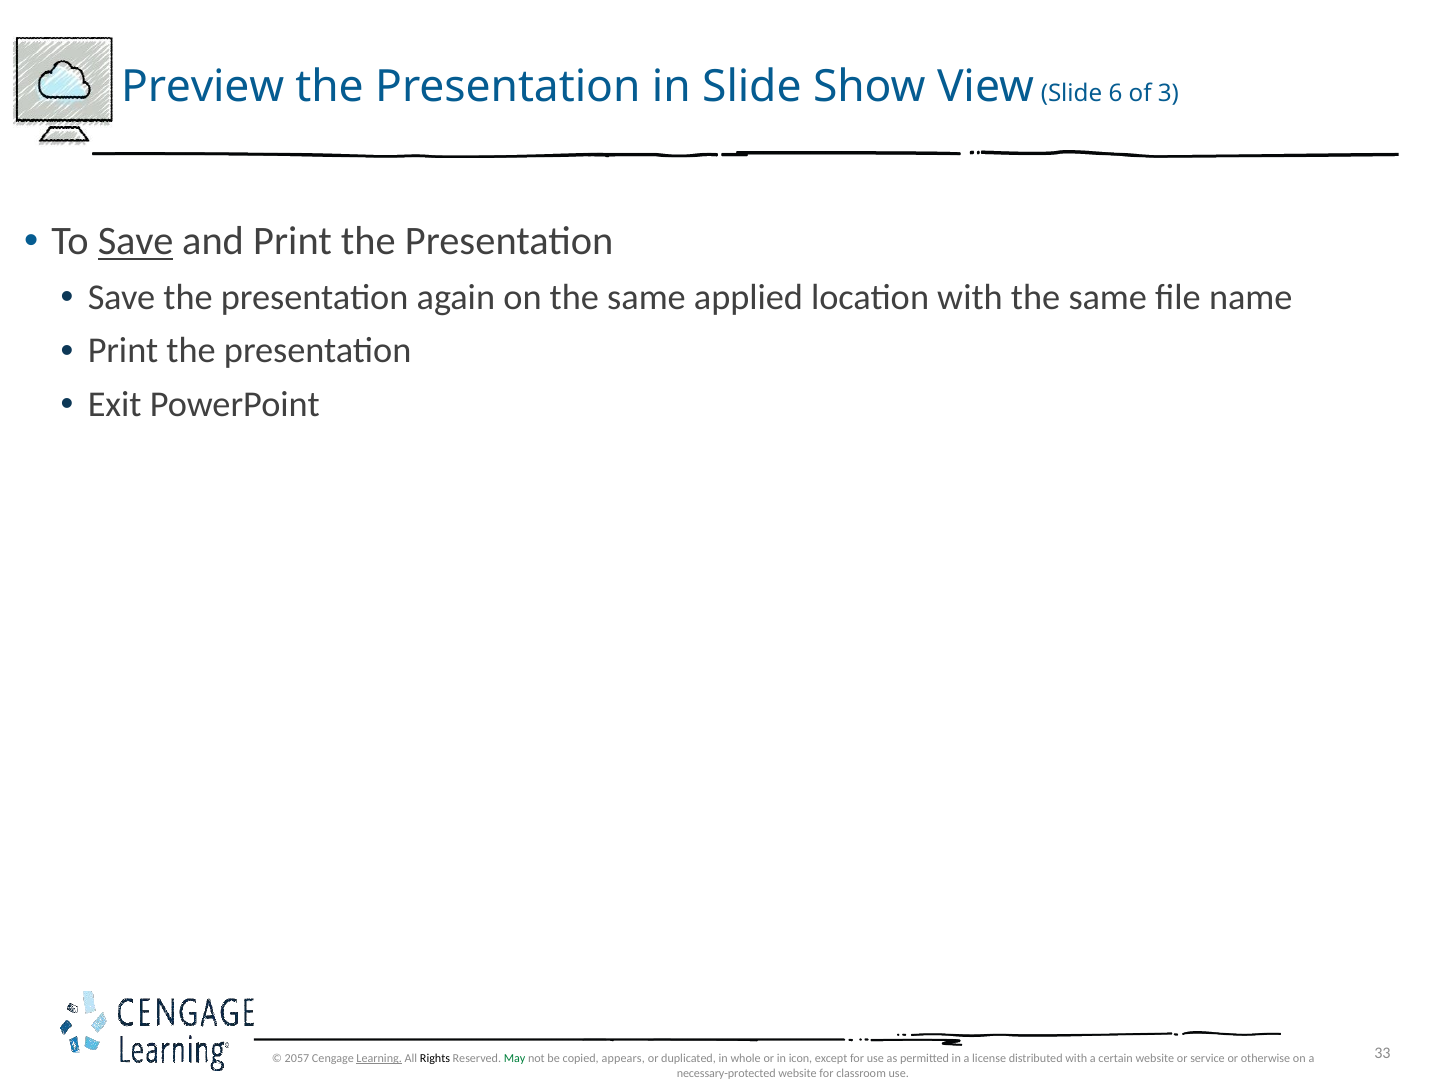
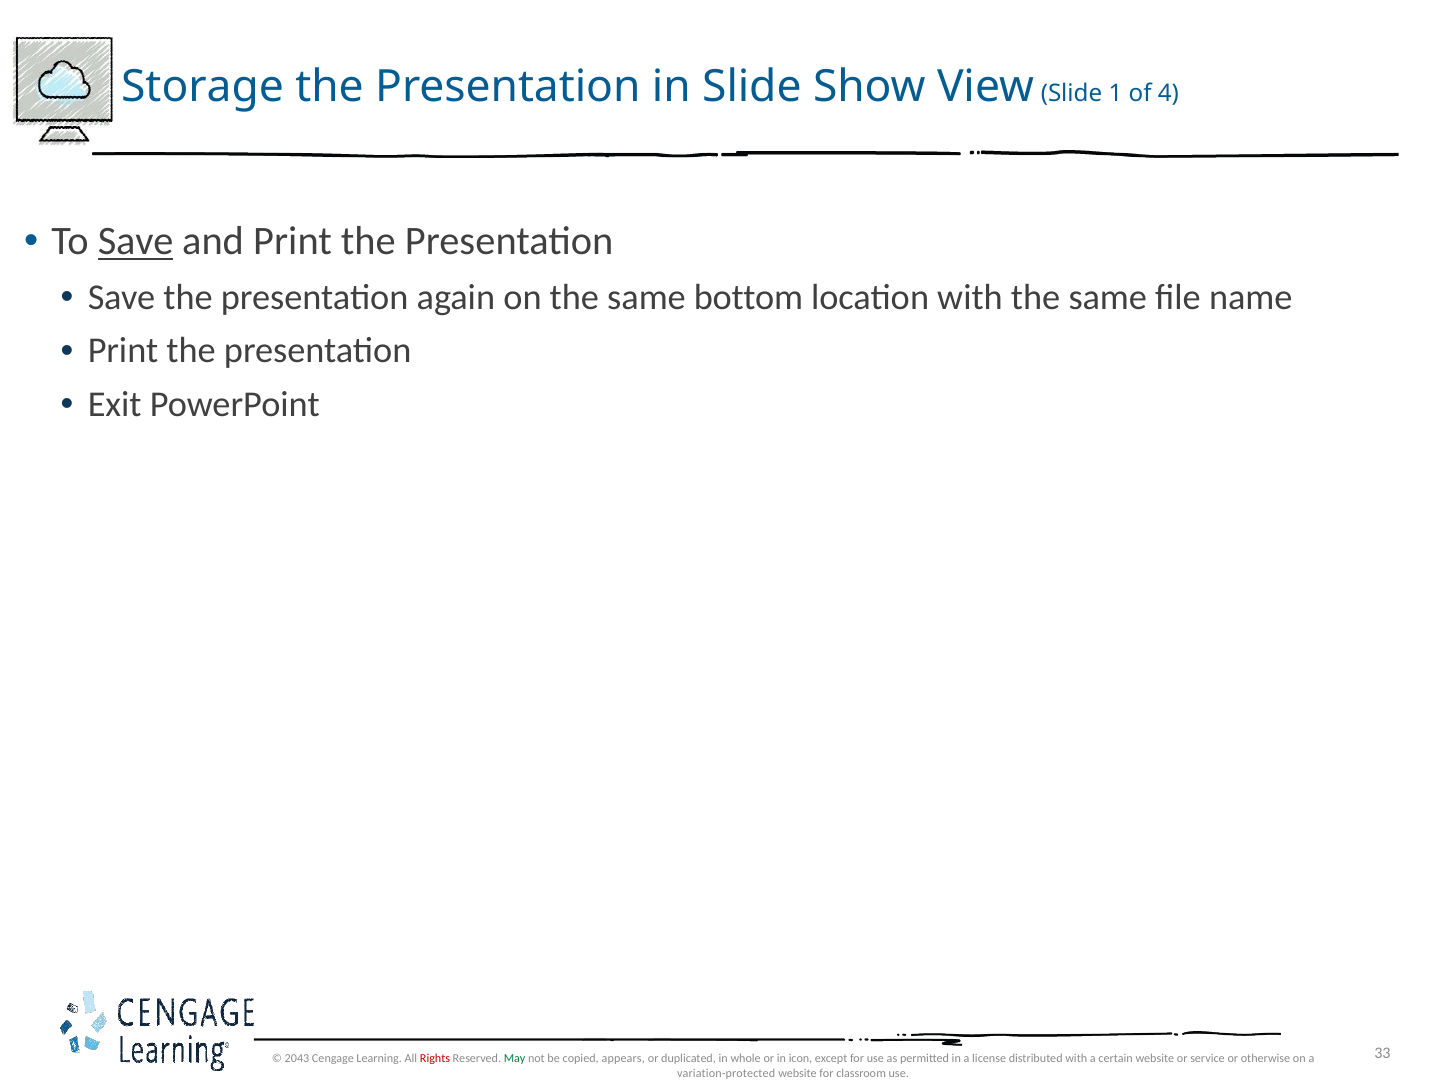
Preview: Preview -> Storage
6: 6 -> 1
3: 3 -> 4
applied: applied -> bottom
2057: 2057 -> 2043
Learning underline: present -> none
Rights colour: black -> red
necessary-protected: necessary-protected -> variation-protected
